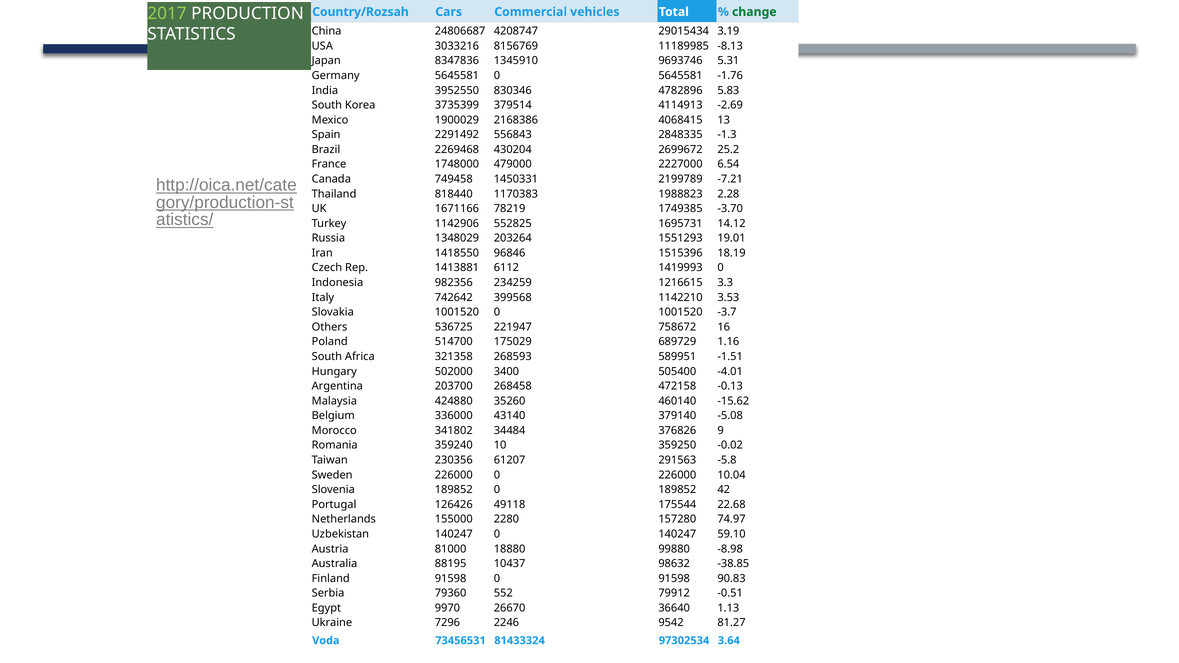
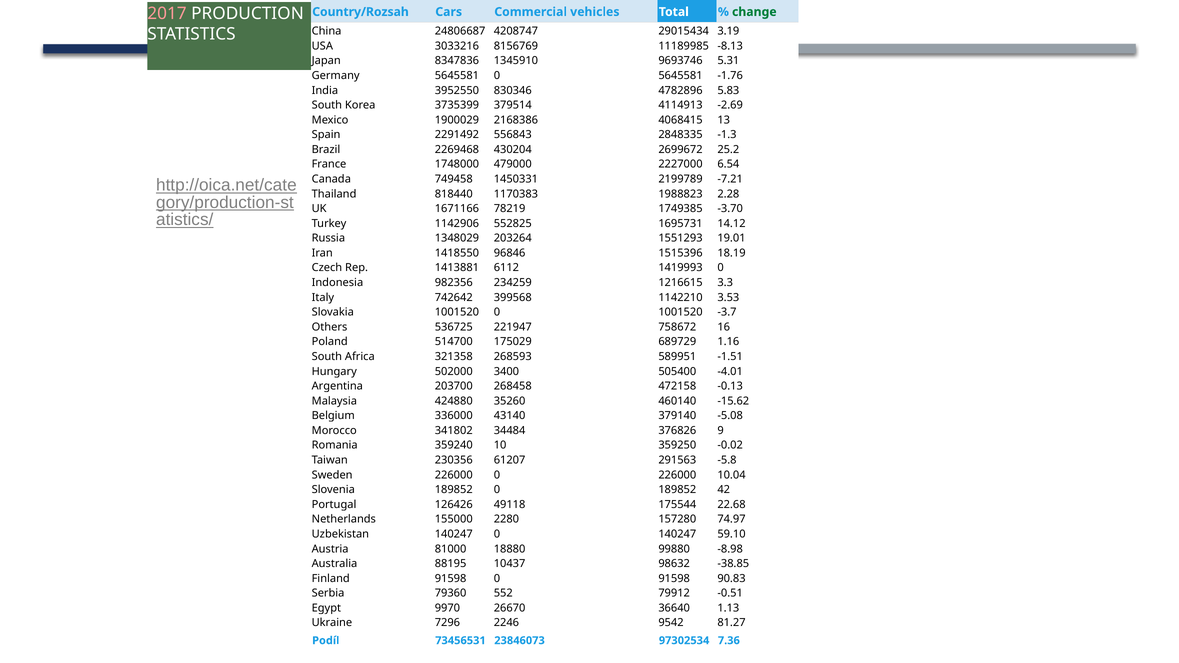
2017 colour: light green -> pink
Voda: Voda -> Podíl
81433324: 81433324 -> 23846073
3.64: 3.64 -> 7.36
